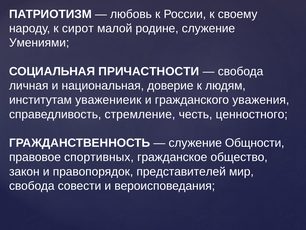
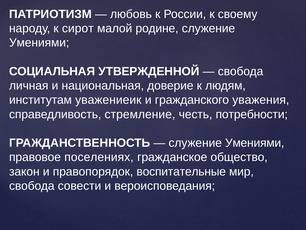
ПРИЧАСТНОСТИ: ПРИЧАСТНОСТИ -> УТВЕРЖДЕННОЙ
ценностного: ценностного -> потребности
Общности at (255, 143): Общности -> Умениями
спортивных: спортивных -> поселениях
представителей: представителей -> воспитательные
